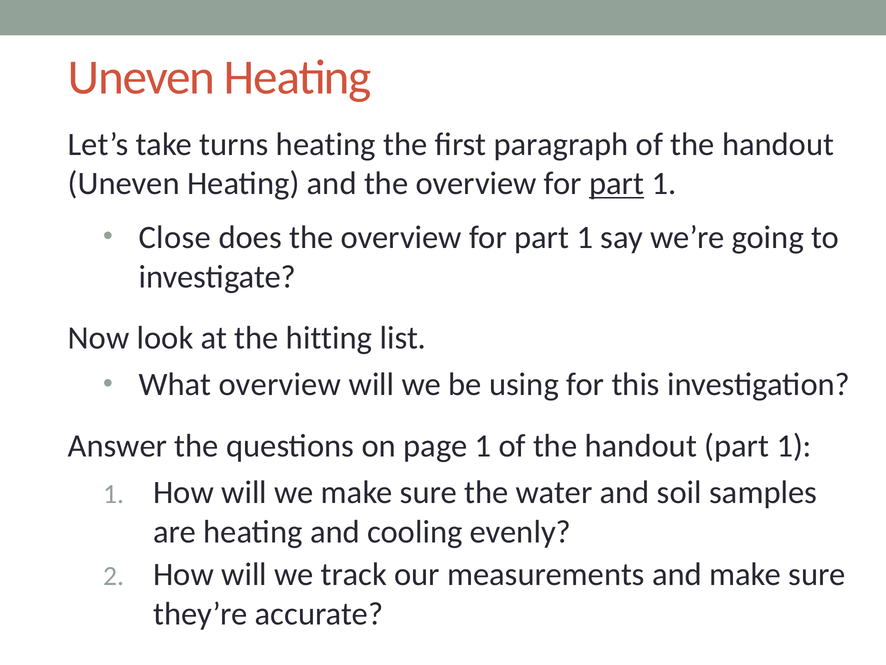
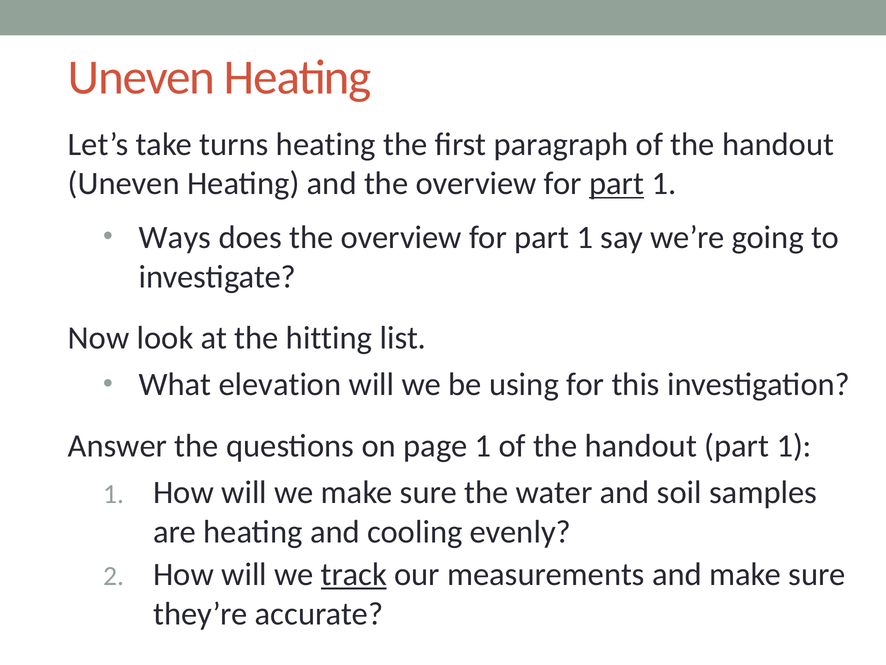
Close: Close -> Ways
What overview: overview -> elevation
track underline: none -> present
